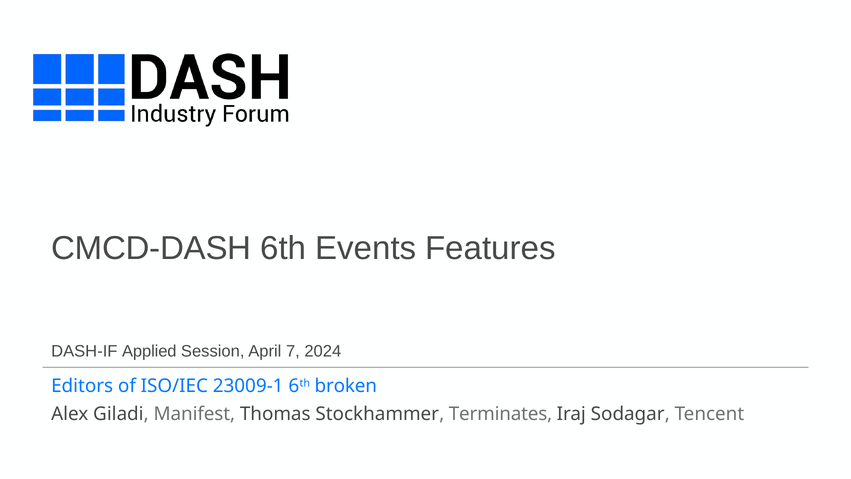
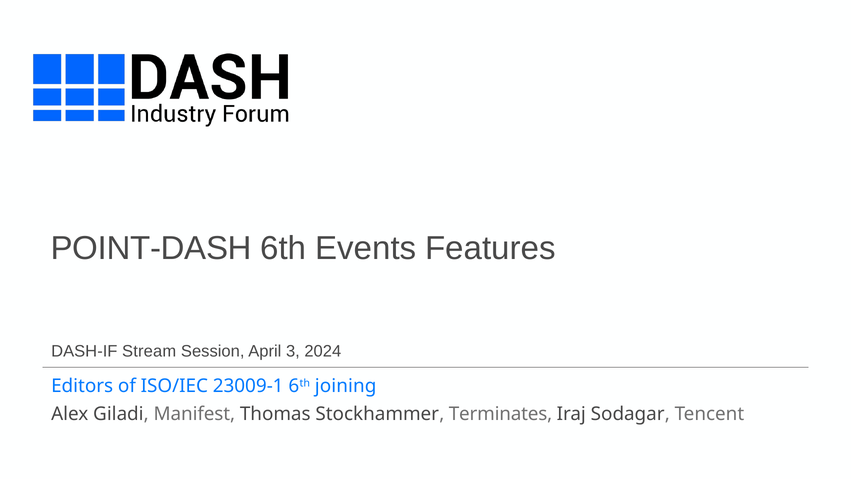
CMCD-DASH: CMCD-DASH -> POINT-DASH
Applied: Applied -> Stream
7: 7 -> 3
broken: broken -> joining
